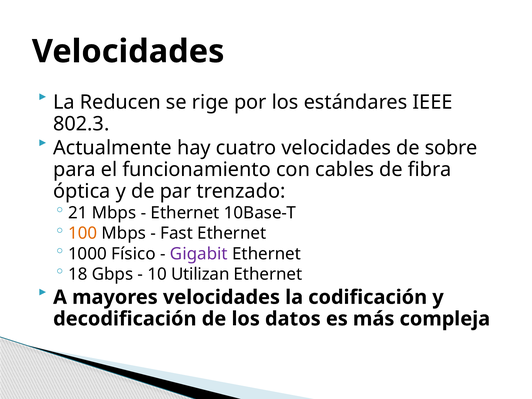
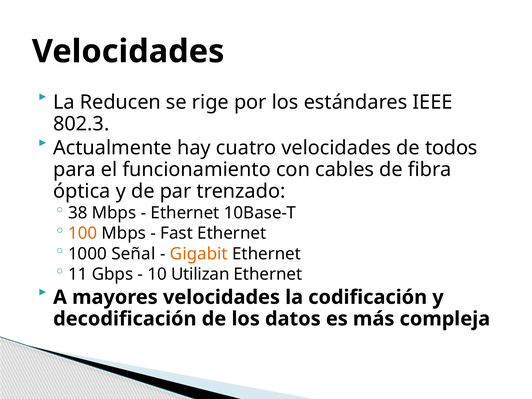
sobre: sobre -> todos
21: 21 -> 38
Físico: Físico -> Señal
Gigabit colour: purple -> orange
18: 18 -> 11
